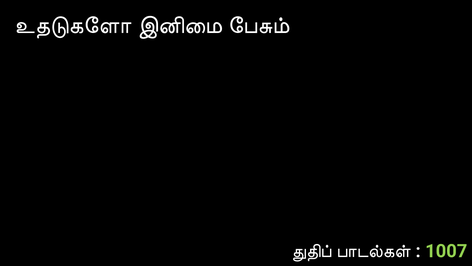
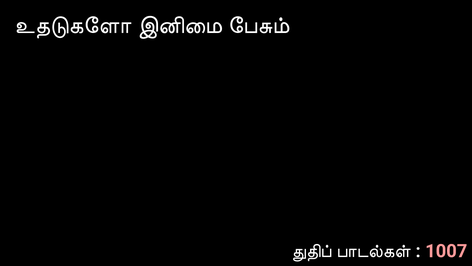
1007 colour: light green -> pink
